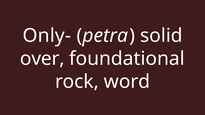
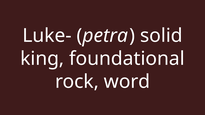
Only-: Only- -> Luke-
over: over -> king
